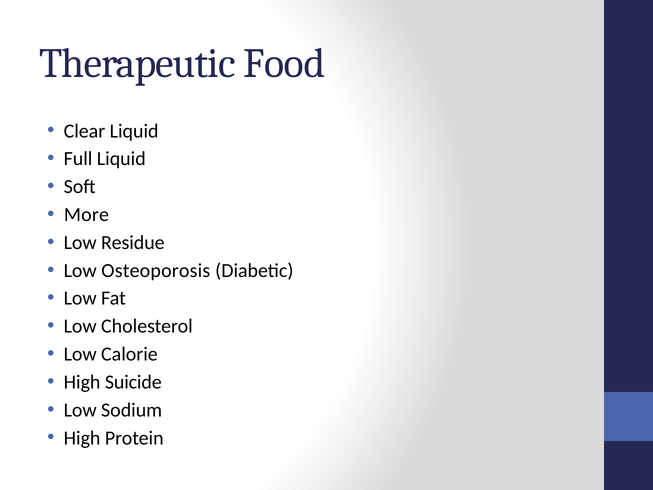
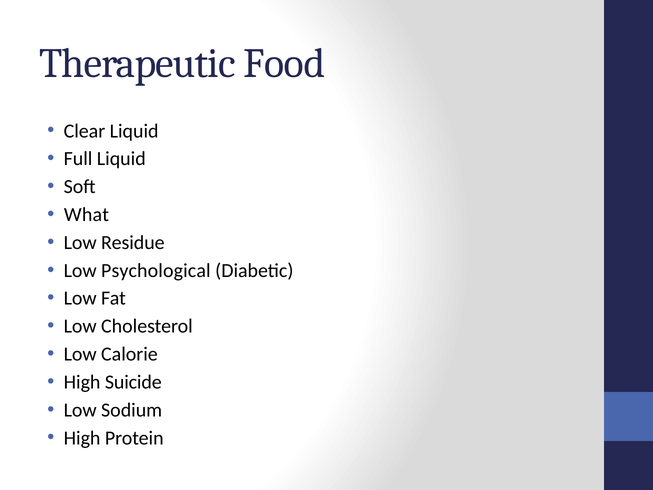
More: More -> What
Osteoporosis: Osteoporosis -> Psychological
